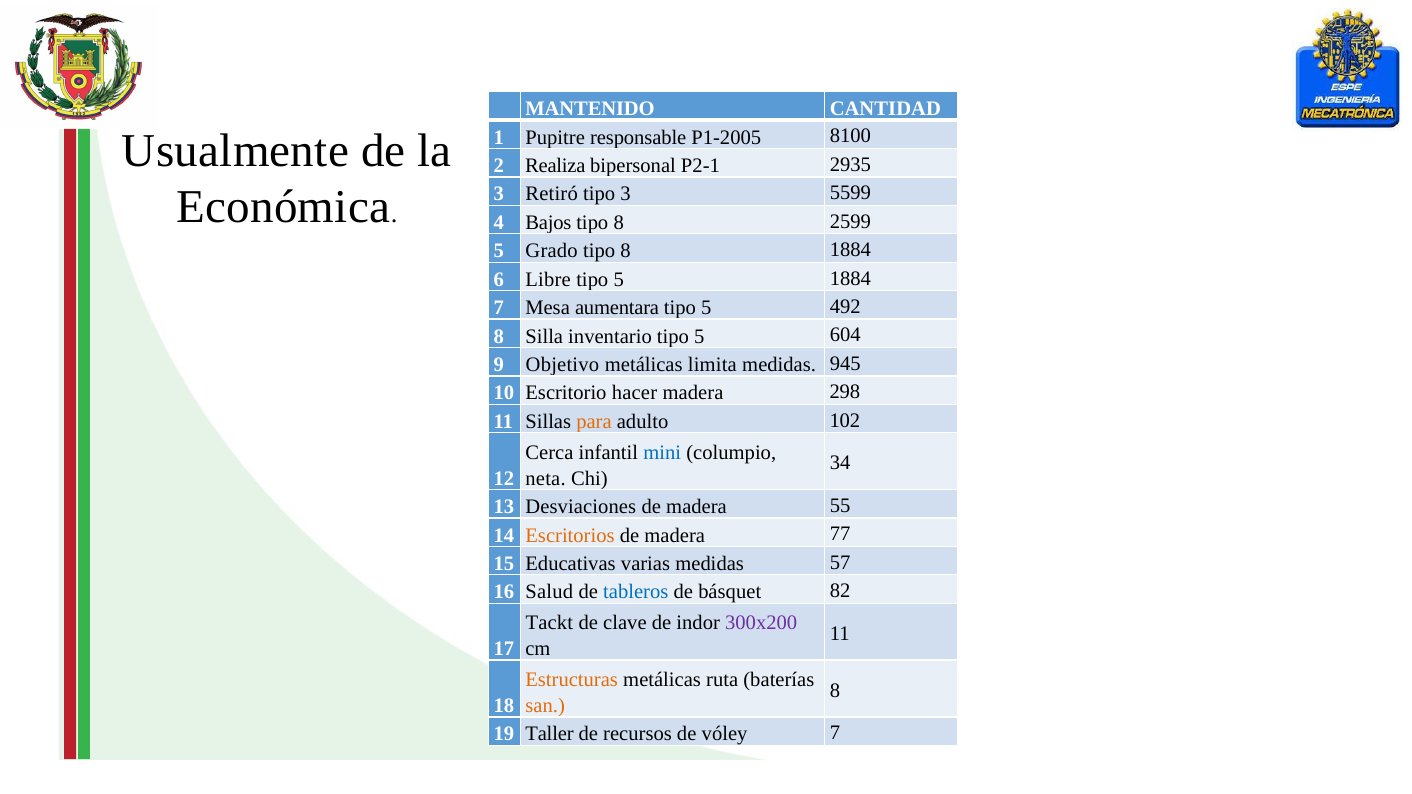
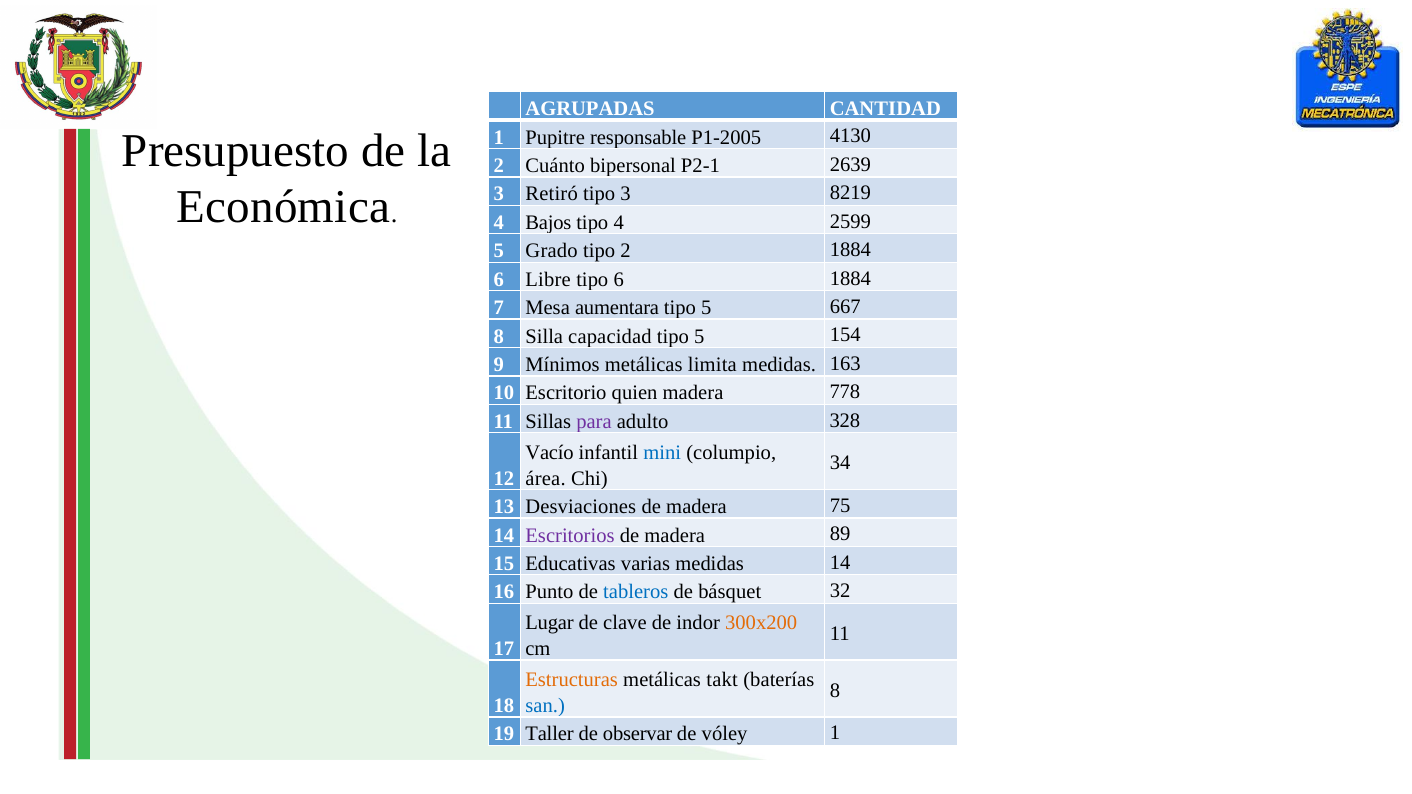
MANTENIDO: MANTENIDO -> AGRUPADAS
8100: 8100 -> 4130
Usualmente: Usualmente -> Presupuesto
Realiza: Realiza -> Cuánto
2935: 2935 -> 2639
5599: 5599 -> 8219
8 at (619, 223): 8 -> 4
8 at (626, 251): 8 -> 2
5 at (619, 280): 5 -> 6
492: 492 -> 667
inventario: inventario -> capacidad
604: 604 -> 154
Objetivo: Objetivo -> Mínimos
945: 945 -> 163
hacer: hacer -> quien
298: 298 -> 778
para colour: orange -> purple
102: 102 -> 328
Cerca: Cerca -> Vacío
neta: neta -> área
55: 55 -> 75
Escritorios colour: orange -> purple
77: 77 -> 89
medidas 57: 57 -> 14
Salud: Salud -> Punto
82: 82 -> 32
Tackt: Tackt -> Lugar
300x200 colour: purple -> orange
ruta: ruta -> takt
san colour: orange -> blue
recursos: recursos -> observar
vóley 7: 7 -> 1
